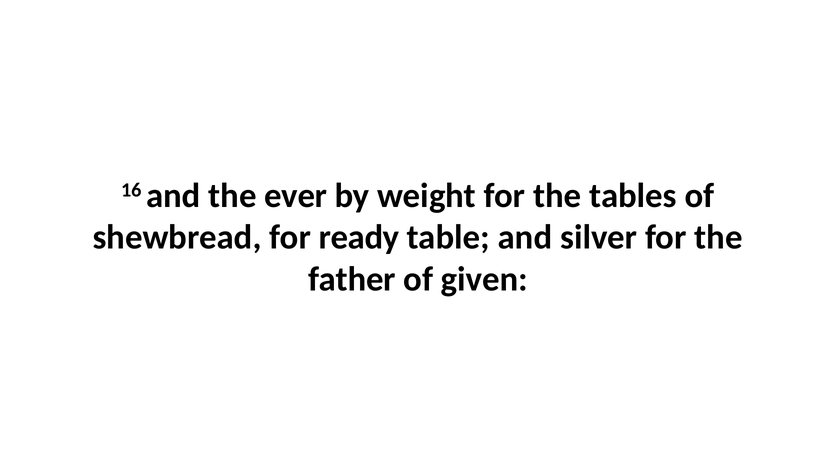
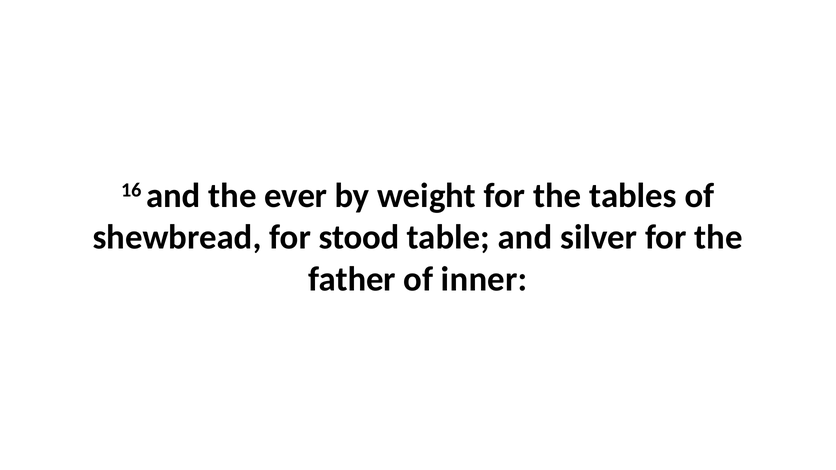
ready: ready -> stood
given: given -> inner
